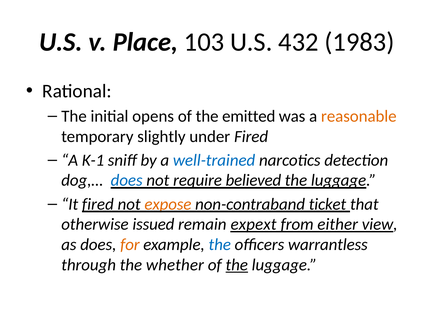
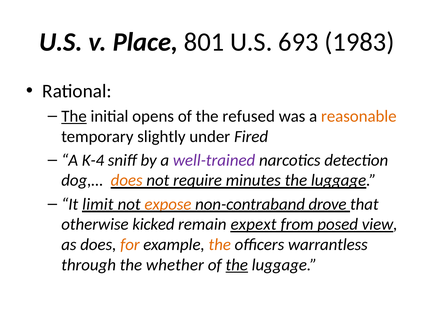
103: 103 -> 801
432: 432 -> 693
The at (74, 116) underline: none -> present
emitted: emitted -> refused
K-1: K-1 -> K-4
well-trained colour: blue -> purple
does at (127, 180) colour: blue -> orange
believed: believed -> minutes
It fired: fired -> limit
ticket: ticket -> drove
issued: issued -> kicked
either: either -> posed
the at (220, 244) colour: blue -> orange
